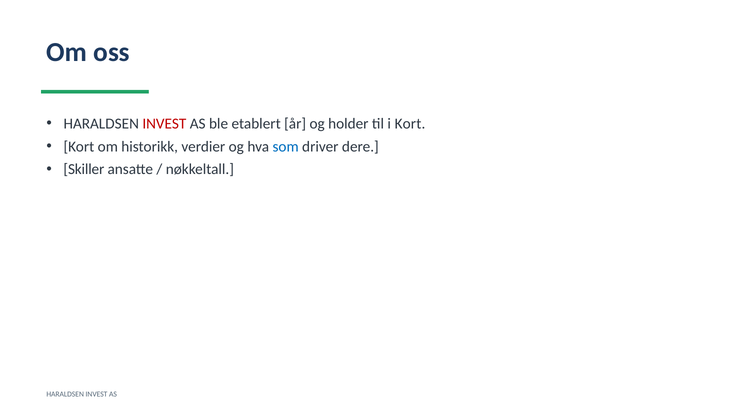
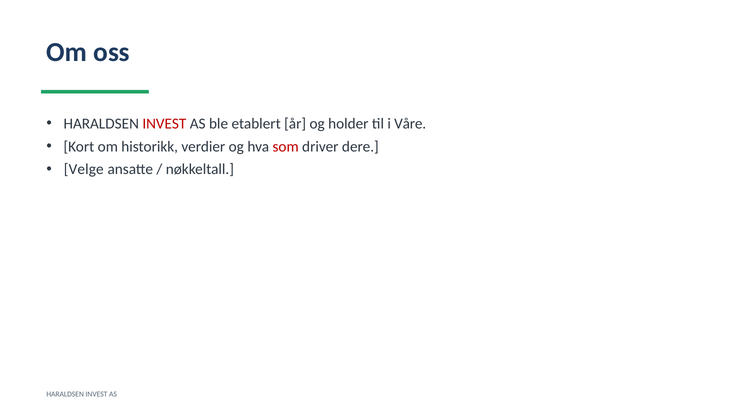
i Kort: Kort -> Våre
som colour: blue -> red
Skiller: Skiller -> Velge
